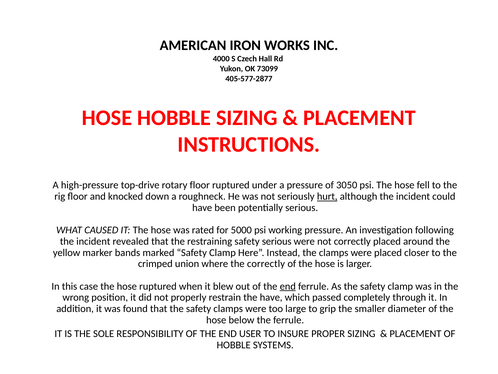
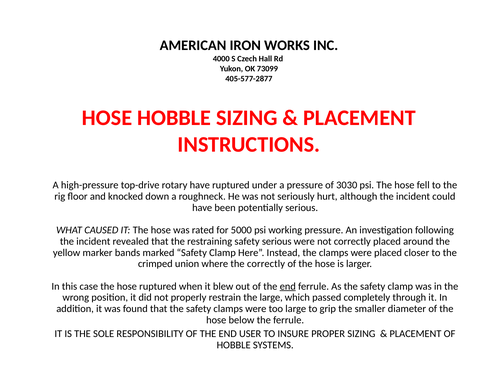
rotary floor: floor -> have
3050: 3050 -> 3030
hurt underline: present -> none
the have: have -> large
